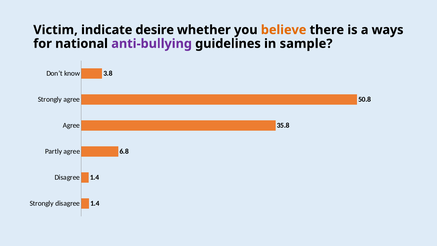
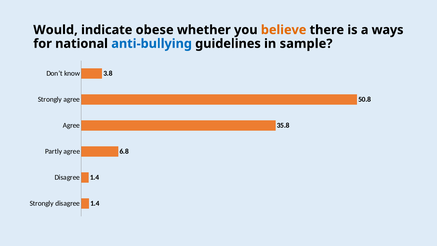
Victim: Victim -> Would
desire: desire -> obese
anti-bullying colour: purple -> blue
